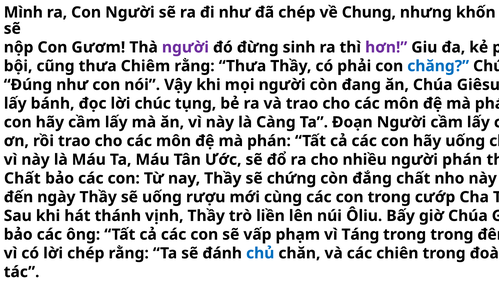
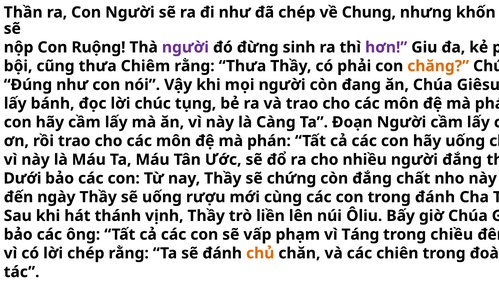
Mình: Mình -> Thần
Gươm: Gươm -> Ruộng
chăng colour: blue -> orange
người phán: phán -> đắng
Chất at (22, 178): Chất -> Dưới
cướp at (435, 197): cướp -> đánh
trọng at (452, 234): trọng -> chiều
chủ colour: blue -> orange
